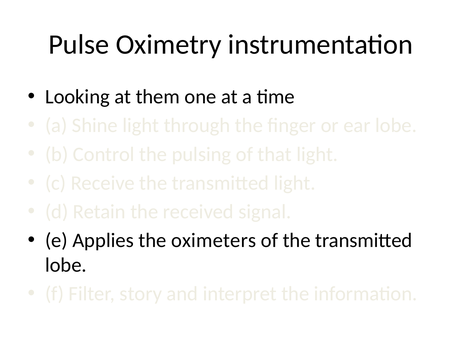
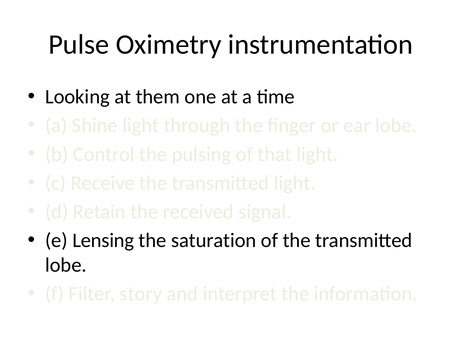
Applies: Applies -> Lensing
oximeters: oximeters -> saturation
